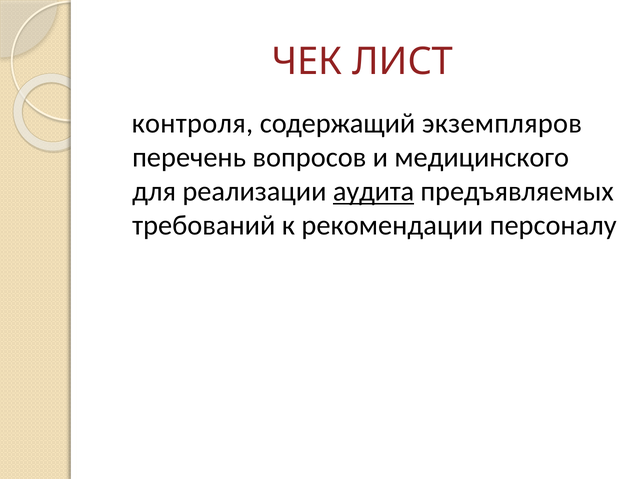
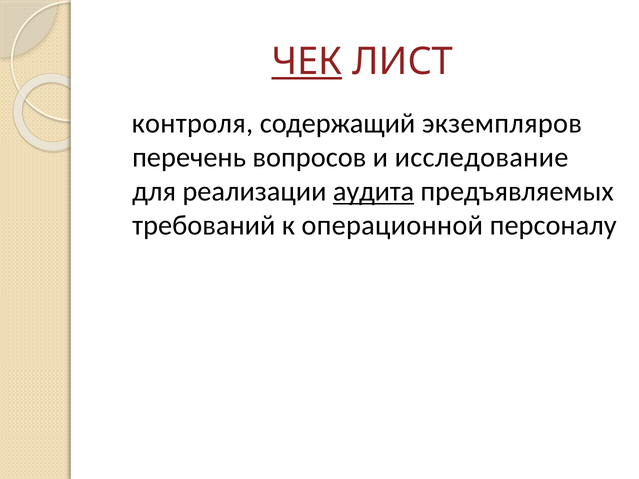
ЧЕК underline: none -> present
медицинского: медицинского -> исследование
рекомендации: рекомендации -> операционной
